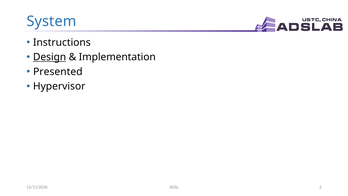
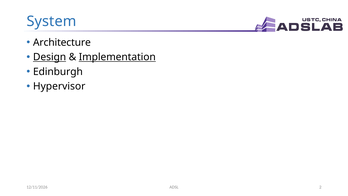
Instructions: Instructions -> Architecture
Implementation underline: none -> present
Presented: Presented -> Edinburgh
